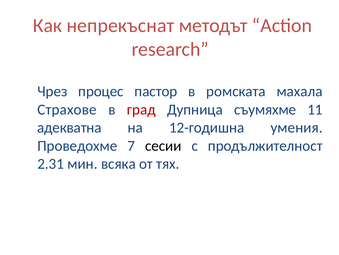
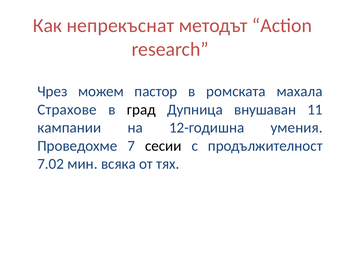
процес: процес -> можем
град colour: red -> black
съумяхме: съумяхме -> внушаван
адекватна: адекватна -> кампании
2.31: 2.31 -> 7.02
